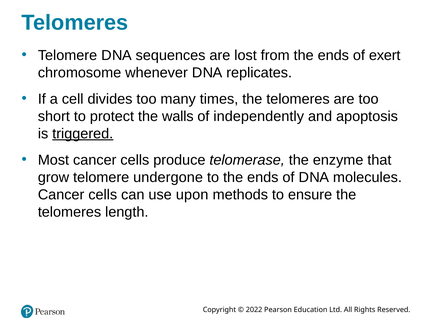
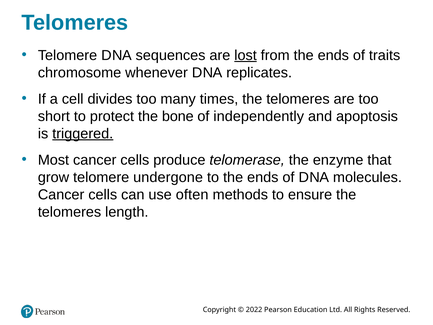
lost underline: none -> present
exert: exert -> traits
walls: walls -> bone
upon: upon -> often
